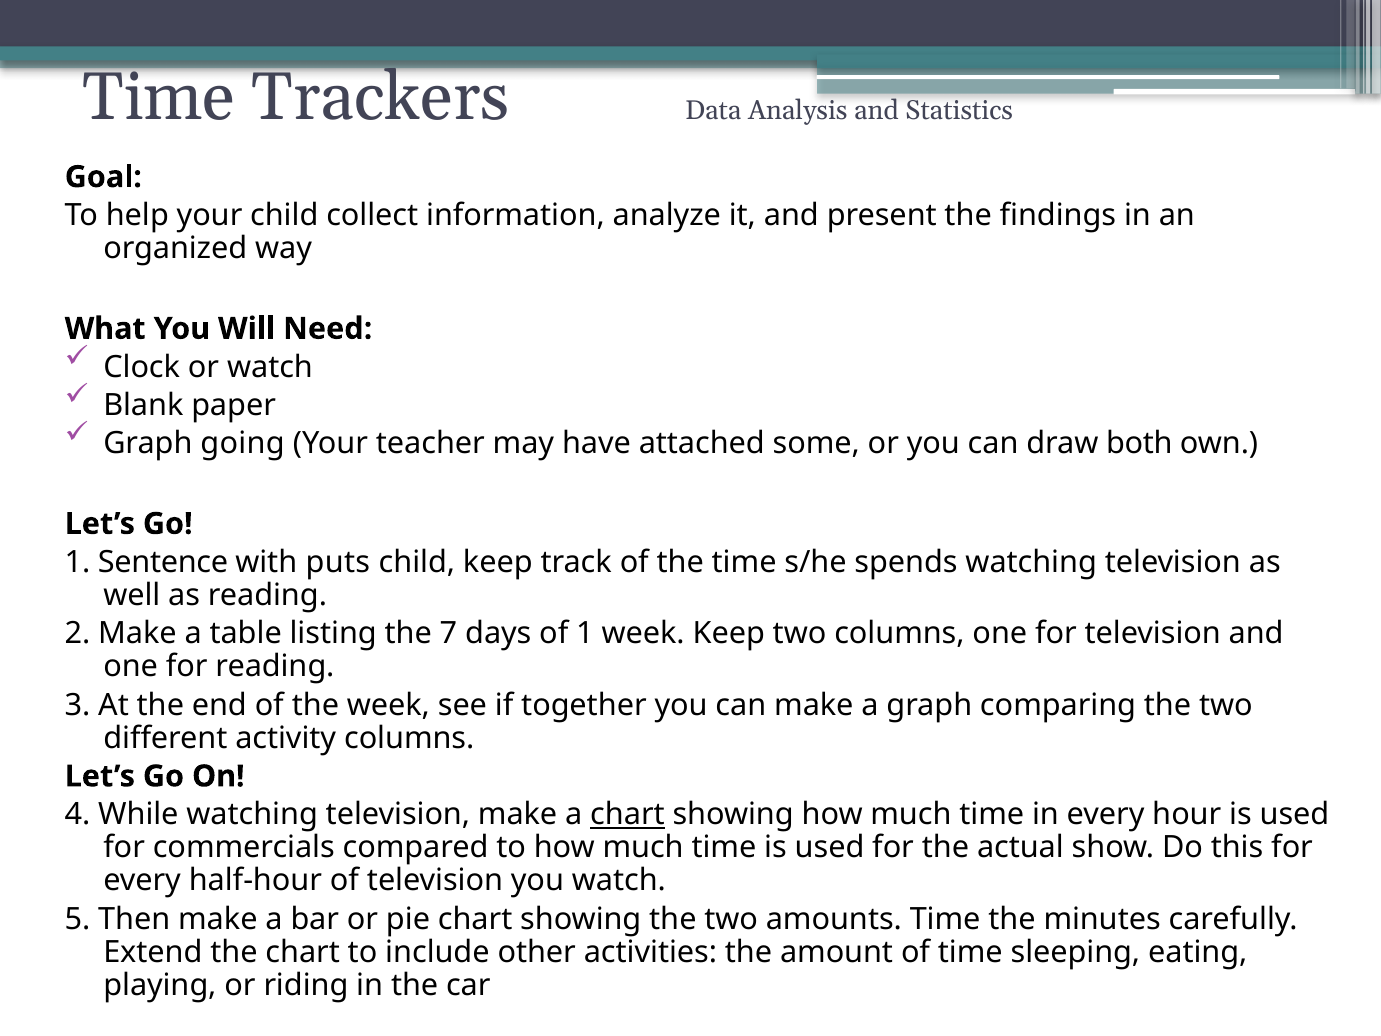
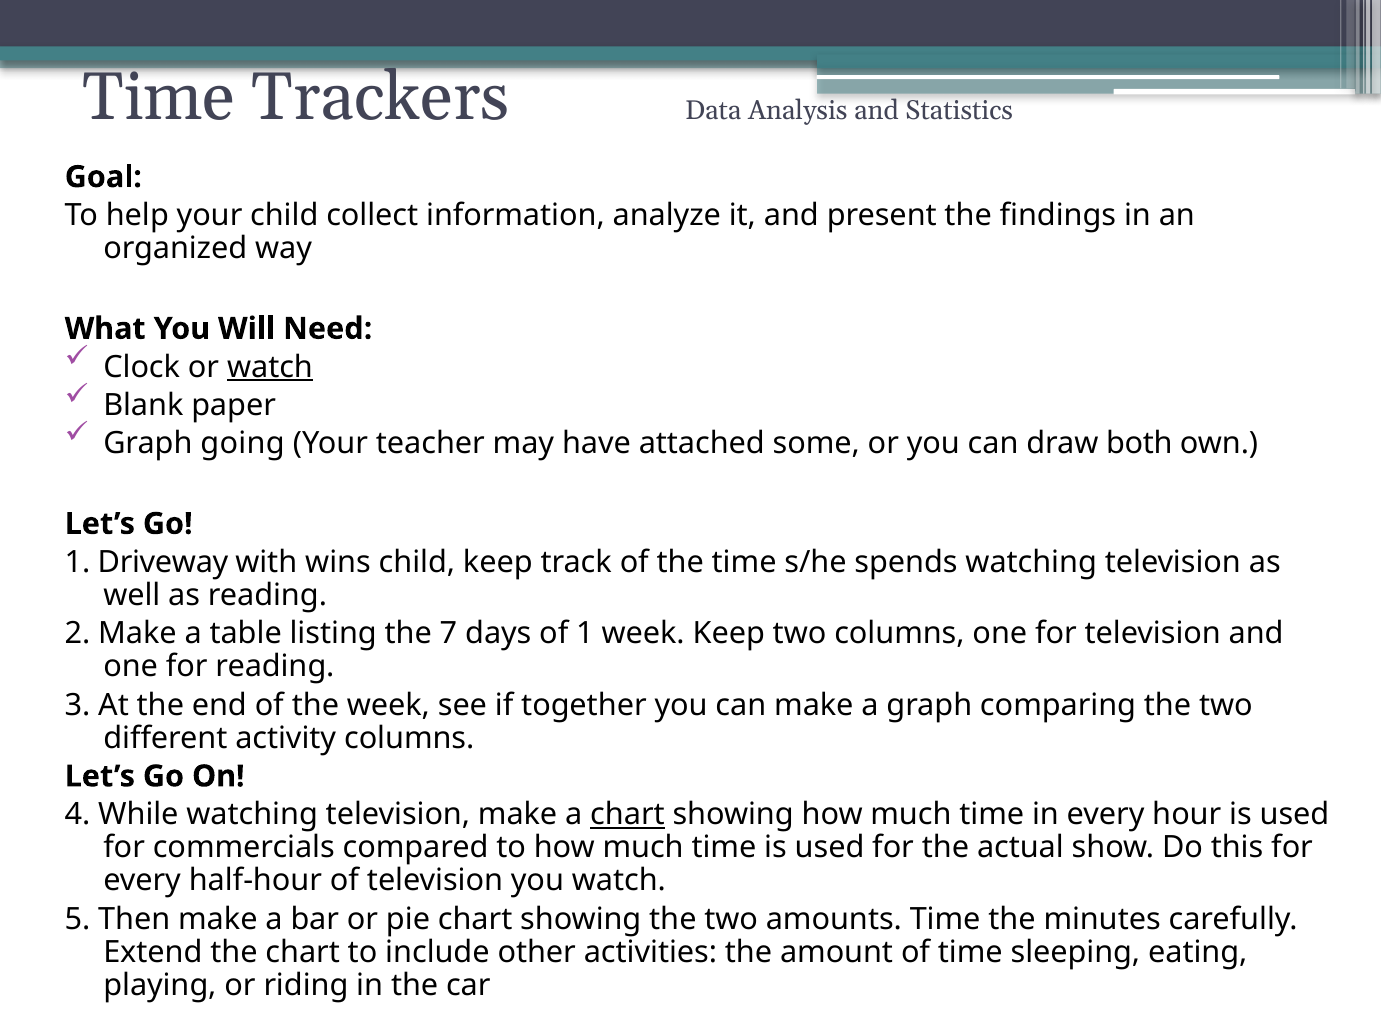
watch at (270, 367) underline: none -> present
Sentence: Sentence -> Driveway
puts: puts -> wins
